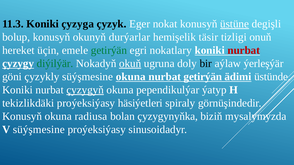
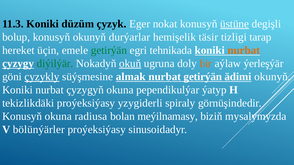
çyzyga: çyzyga -> düzüm
onuň: onuň -> tarap
nokatlary: nokatlary -> tehnikada
nurbat at (244, 50) colour: red -> orange
bir colour: black -> orange
çyzykly underline: none -> present
süýşmesine okuna: okuna -> almak
ädimi üstünde: üstünde -> okunyň
çyzygyň underline: present -> none
häsiýetleri: häsiýetleri -> yzygiderli
çyzygynyňka: çyzygynyňka -> meýilnamasy
V süýşmesine: süýşmesine -> bölünýärler
